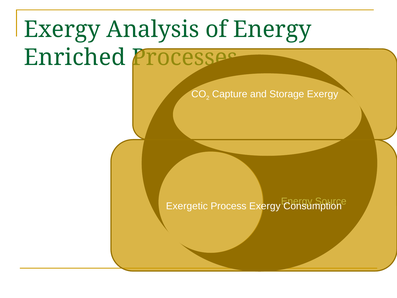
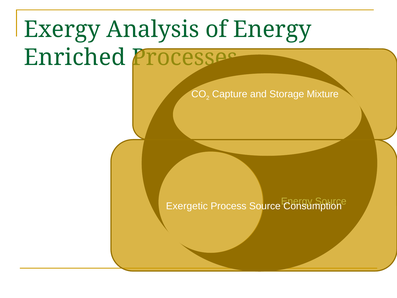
Storage Exergy: Exergy -> Mixture
Exergy at (265, 206): Exergy -> Source
